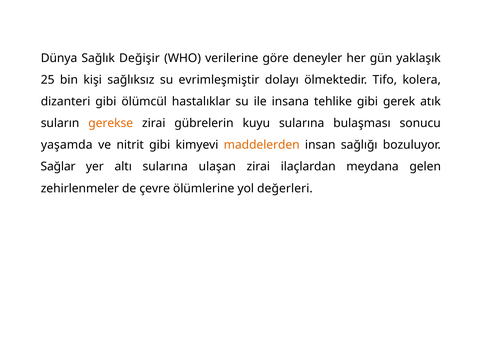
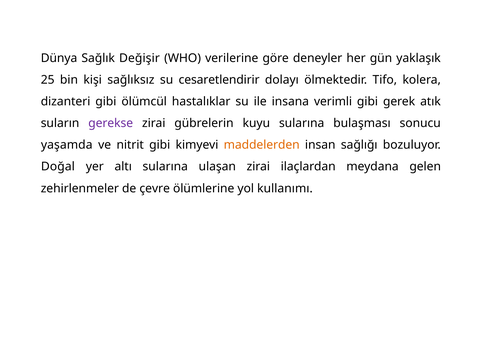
evrimleşmiştir: evrimleşmiştir -> cesaretlendirir
tehlike: tehlike -> verimli
gerekse colour: orange -> purple
Sağlar: Sağlar -> Doğal
değerleri: değerleri -> kullanımı
